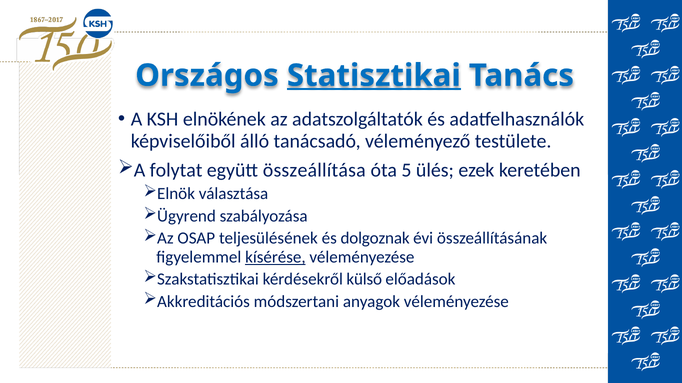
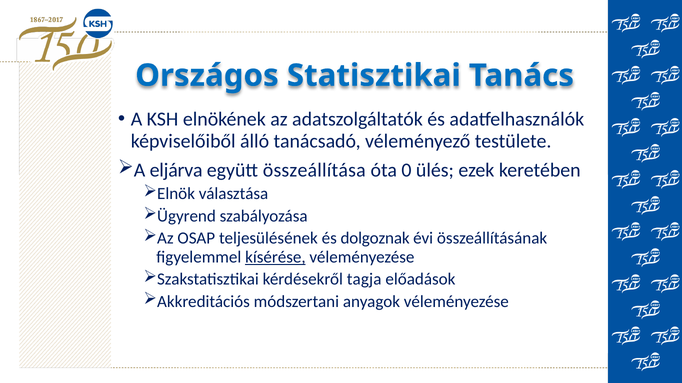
Statisztikai underline: present -> none
folytat: folytat -> eljárva
5: 5 -> 0
külső: külső -> tagja
